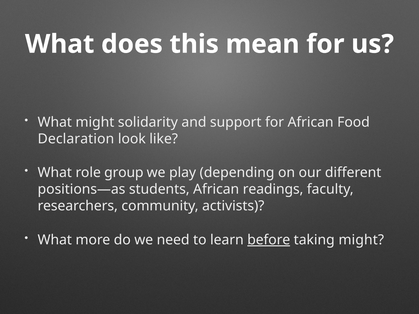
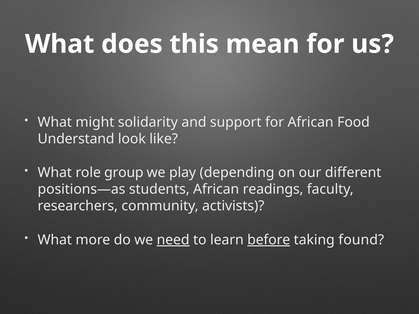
Declaration: Declaration -> Understand
need underline: none -> present
taking might: might -> found
